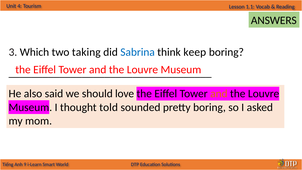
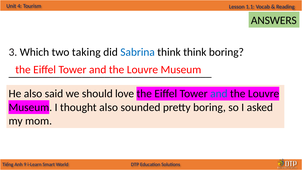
think keep: keep -> think
and at (219, 94) colour: orange -> blue
thought told: told -> also
